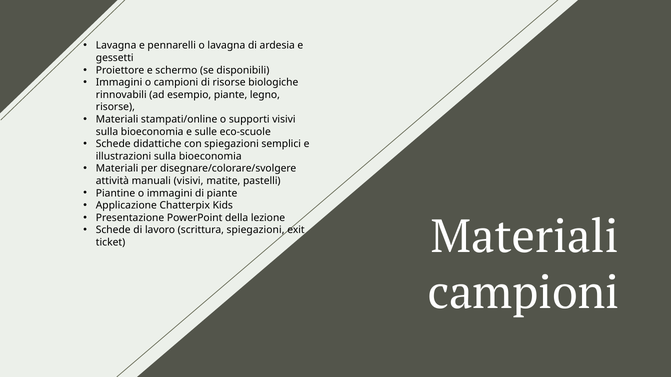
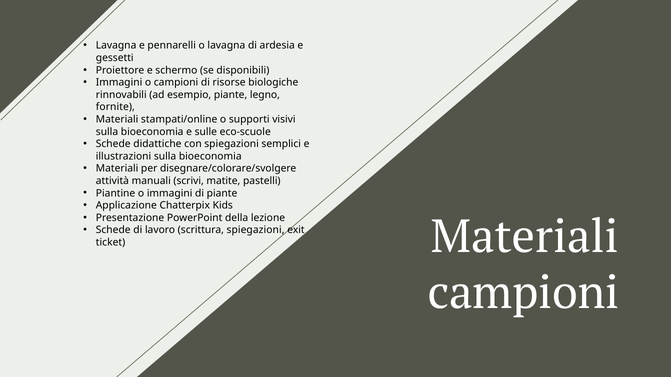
risorse at (115, 107): risorse -> fornite
manuali visivi: visivi -> scrivi
